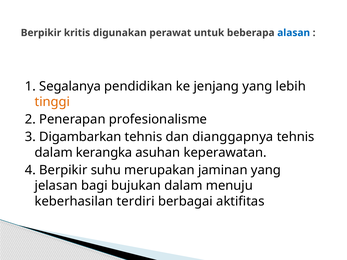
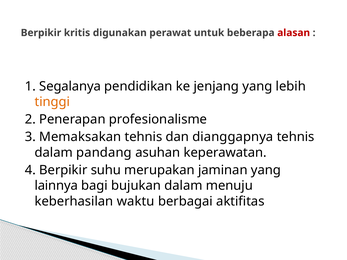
alasan colour: blue -> red
Digambarkan: Digambarkan -> Memaksakan
kerangka: kerangka -> pandang
jelasan: jelasan -> lainnya
terdiri: terdiri -> waktu
